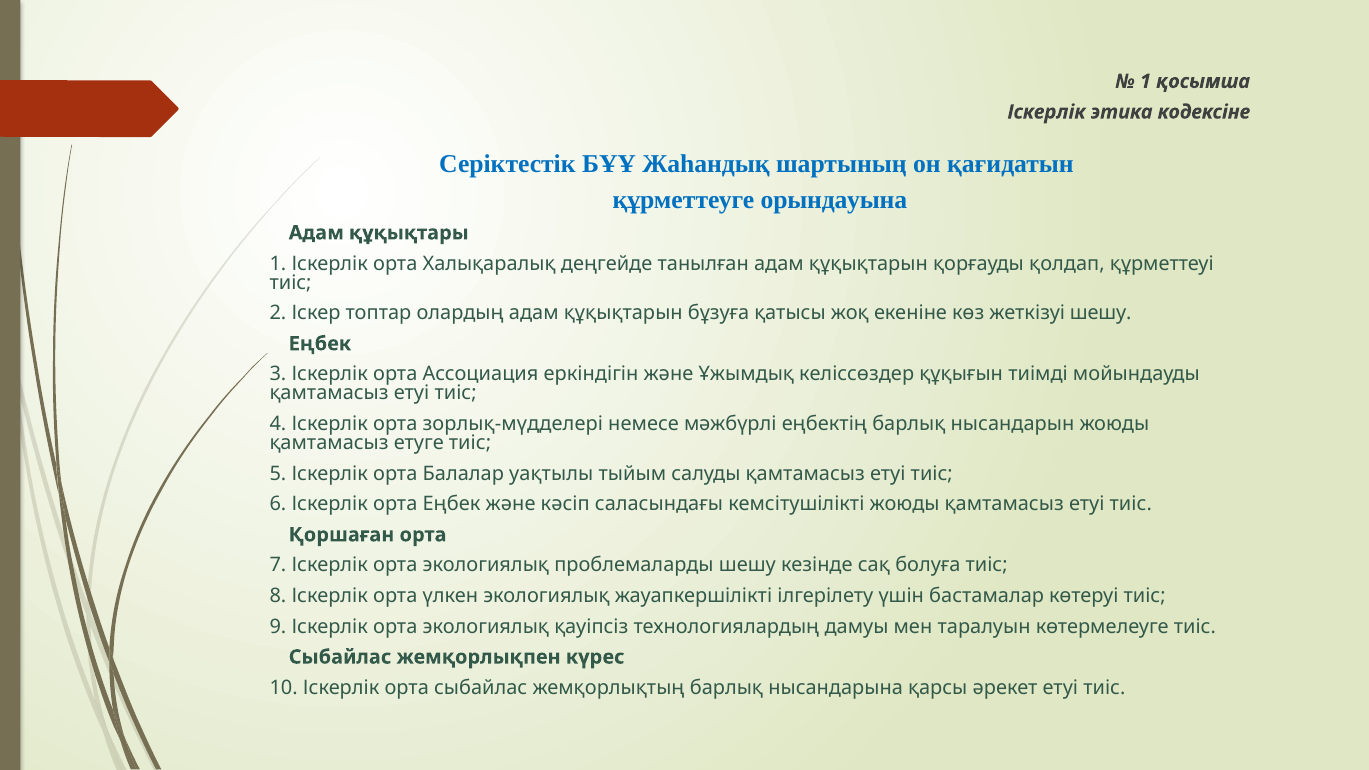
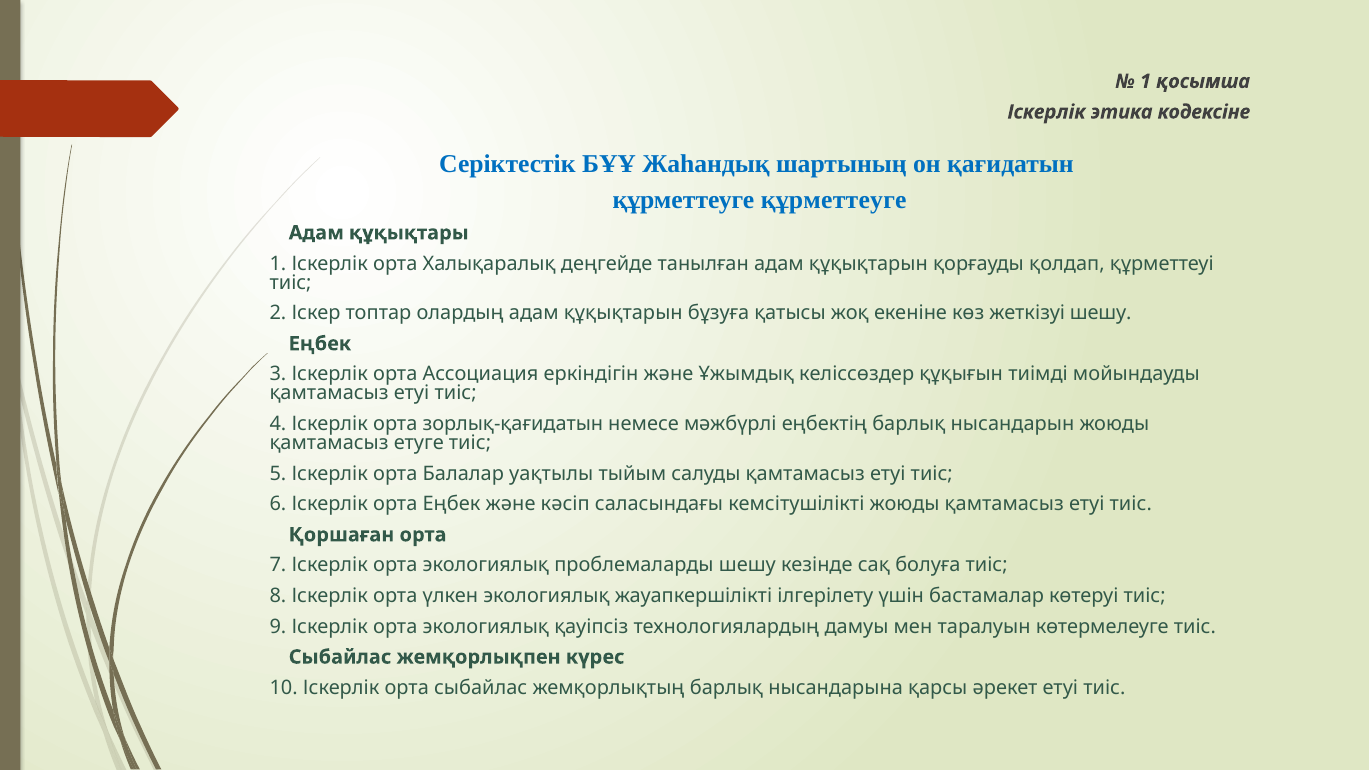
құрметтеуге орындауына: орындауына -> құрметтеуге
зорлық-мүдделері: зорлық-мүдделері -> зорлық-қағидатын
